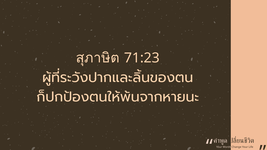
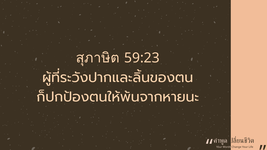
71:23: 71:23 -> 59:23
